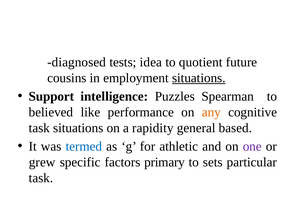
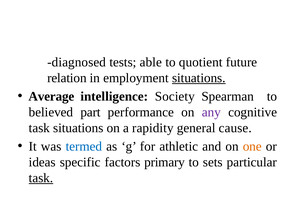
idea: idea -> able
cousins: cousins -> relation
Support: Support -> Average
Puzzles: Puzzles -> Society
like: like -> part
any colour: orange -> purple
based: based -> cause
one colour: purple -> orange
grew: grew -> ideas
task at (41, 177) underline: none -> present
